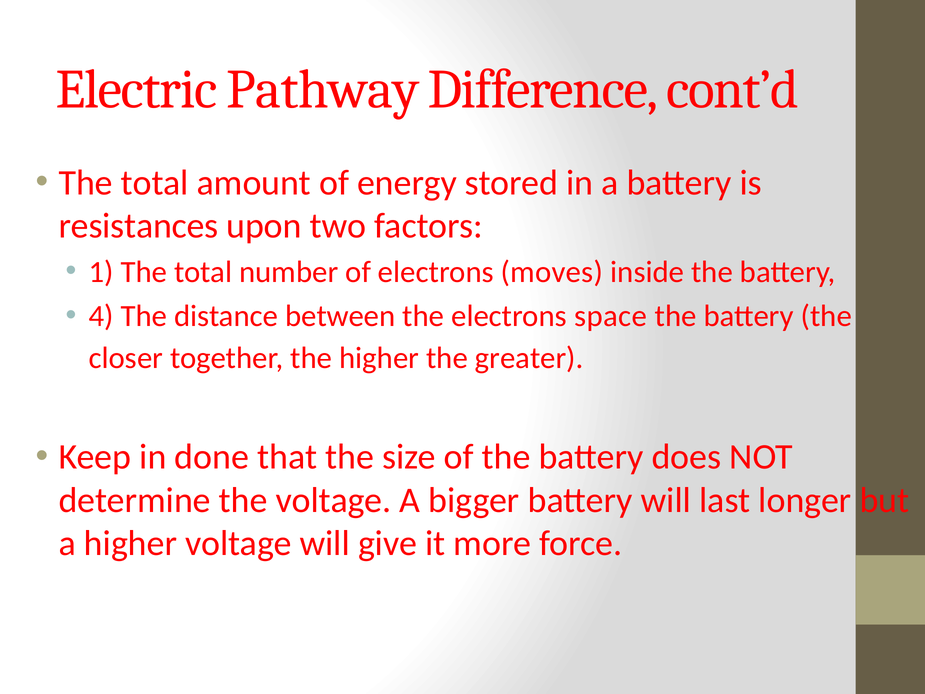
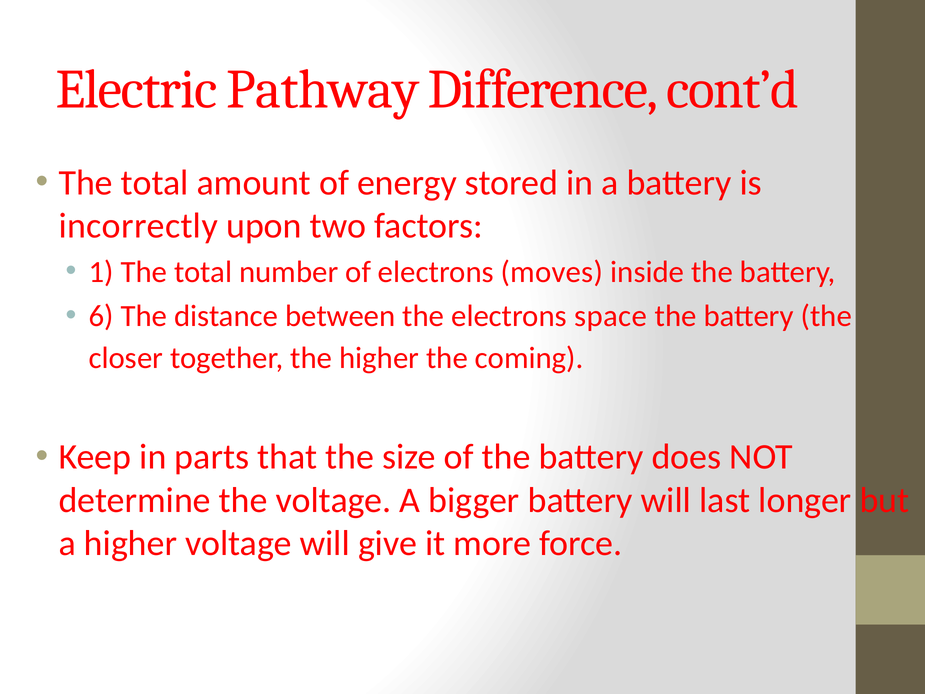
resistances: resistances -> incorrectly
4: 4 -> 6
greater: greater -> coming
done: done -> parts
